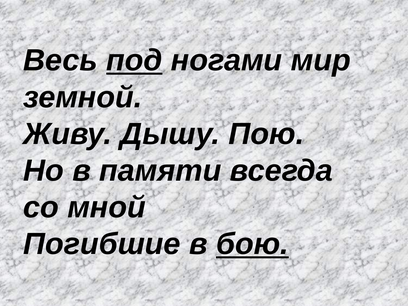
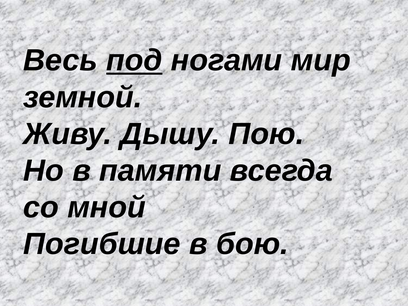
бою underline: present -> none
